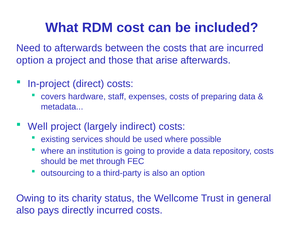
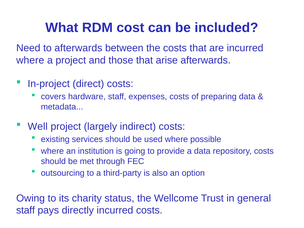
option at (30, 60): option -> where
also at (25, 210): also -> staff
